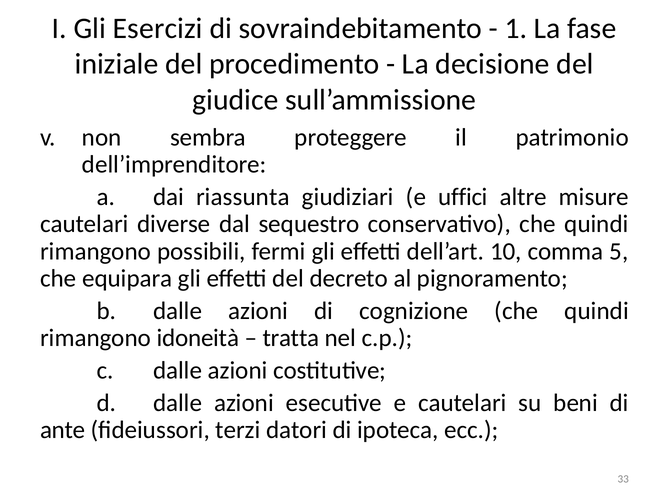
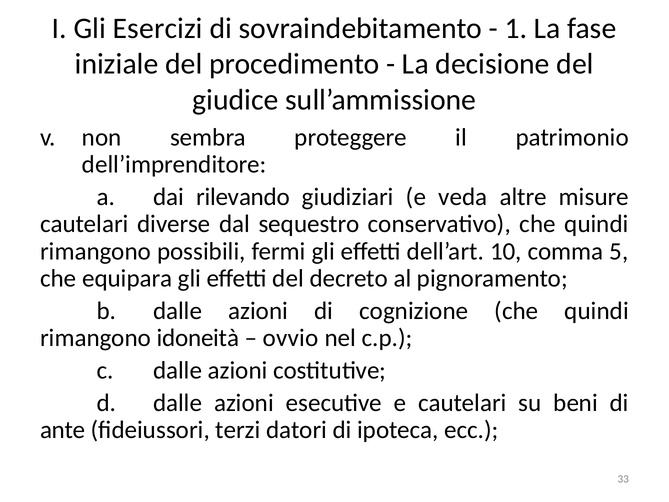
riassunta: riassunta -> rilevando
uffici: uffici -> veda
tratta: tratta -> ovvio
